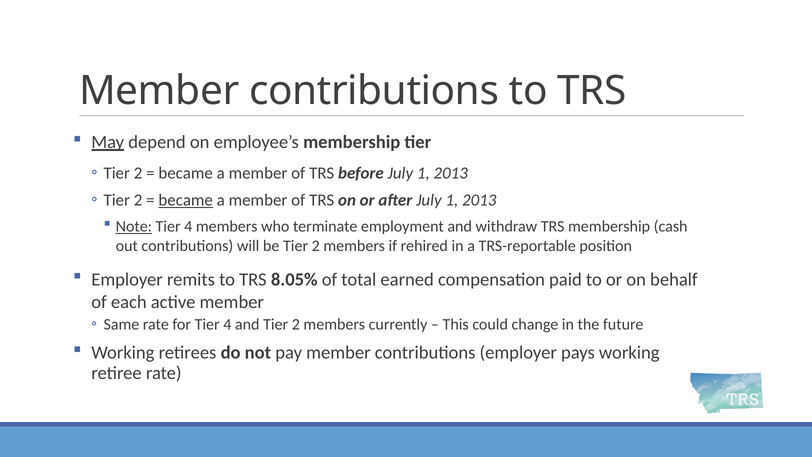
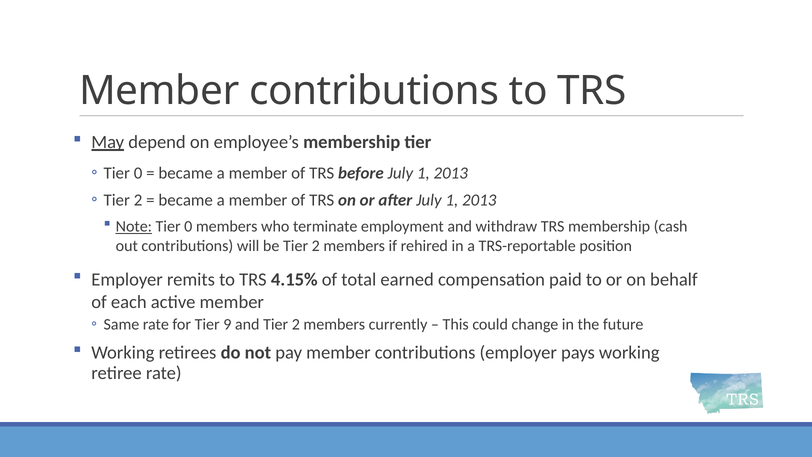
2 at (138, 173): 2 -> 0
became at (186, 200) underline: present -> none
4 at (188, 226): 4 -> 0
8.05%: 8.05% -> 4.15%
for Tier 4: 4 -> 9
